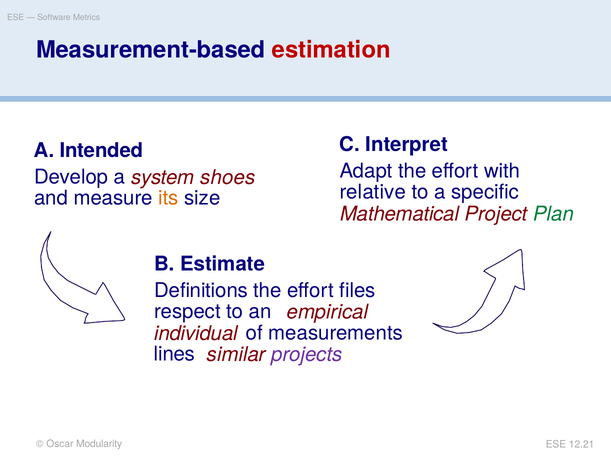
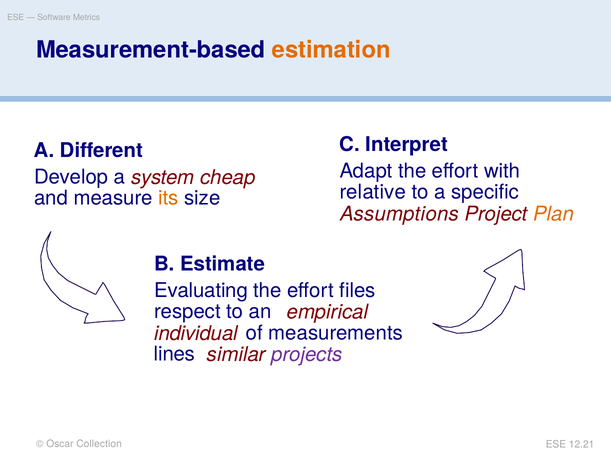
estimation colour: red -> orange
Intended: Intended -> Different
shoes: shoes -> cheap
Mathematical: Mathematical -> Assumptions
Plan colour: green -> orange
Definitions: Definitions -> Evaluating
Modularity: Modularity -> Collection
